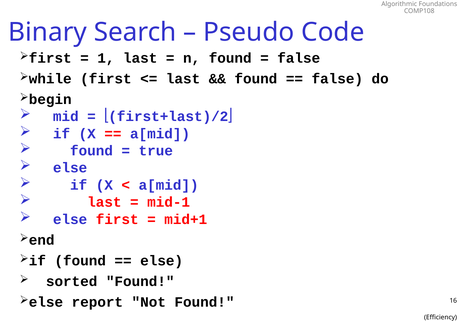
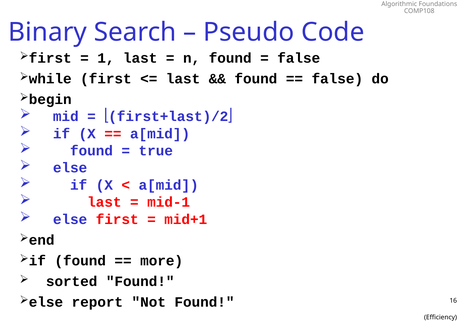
else at (162, 261): else -> more
